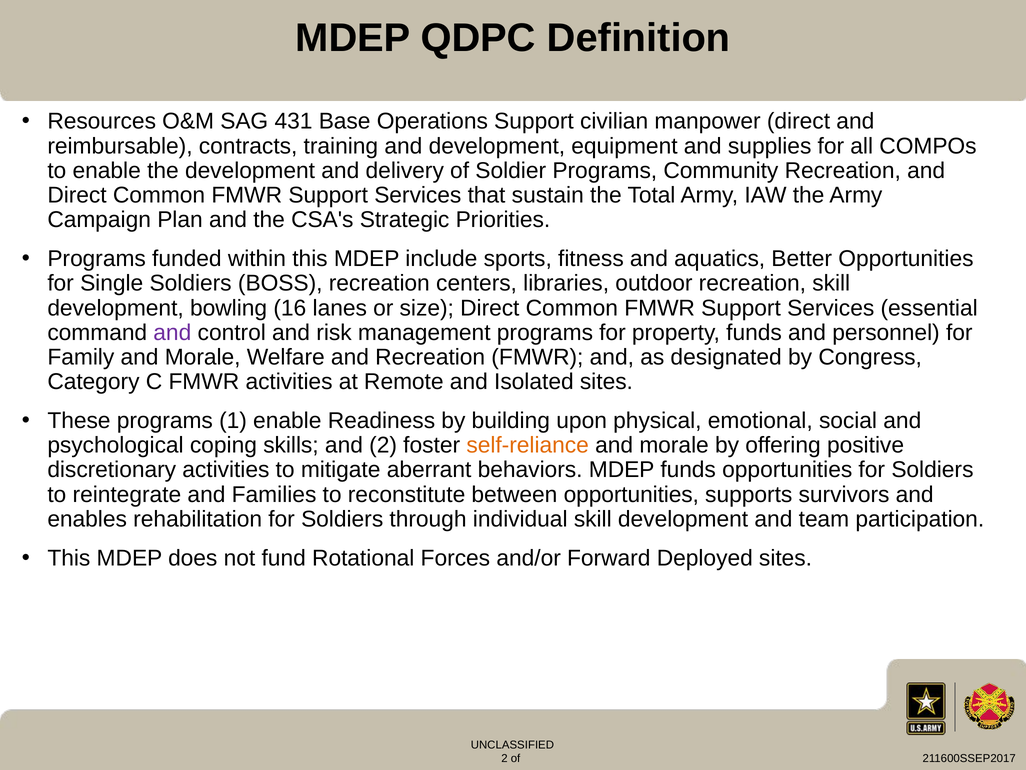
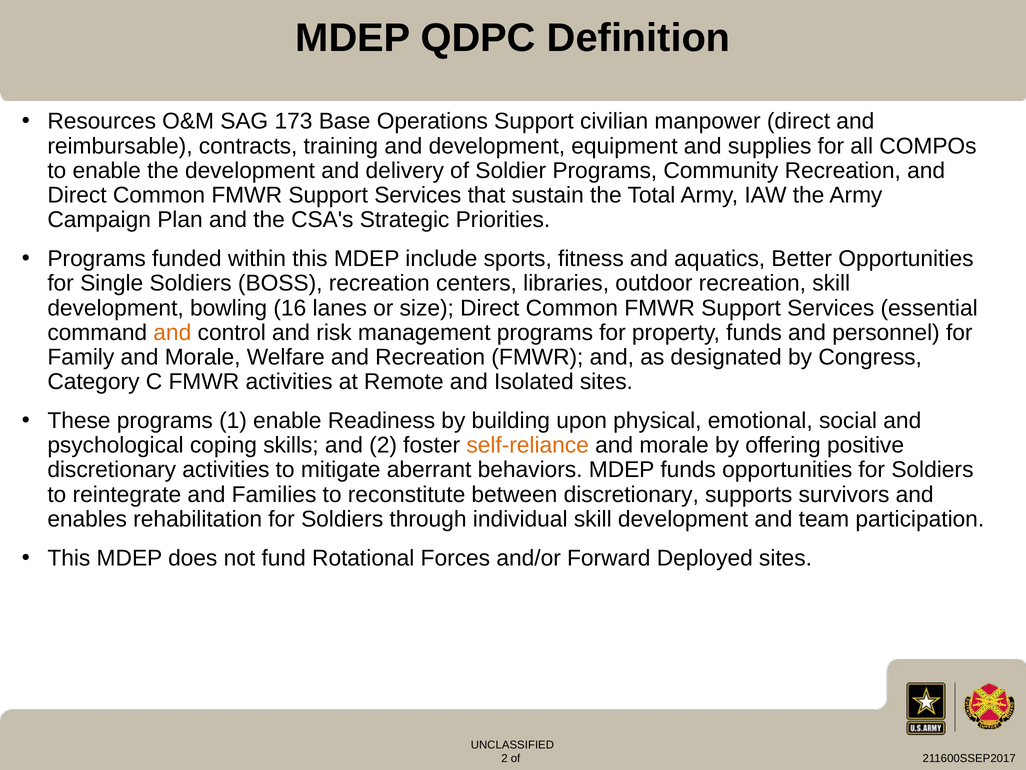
431: 431 -> 173
and at (172, 332) colour: purple -> orange
between opportunities: opportunities -> discretionary
